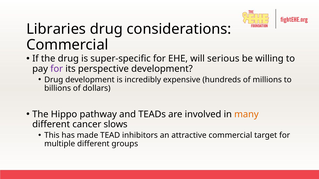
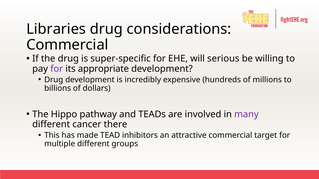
perspective: perspective -> appropriate
many colour: orange -> purple
slows: slows -> there
